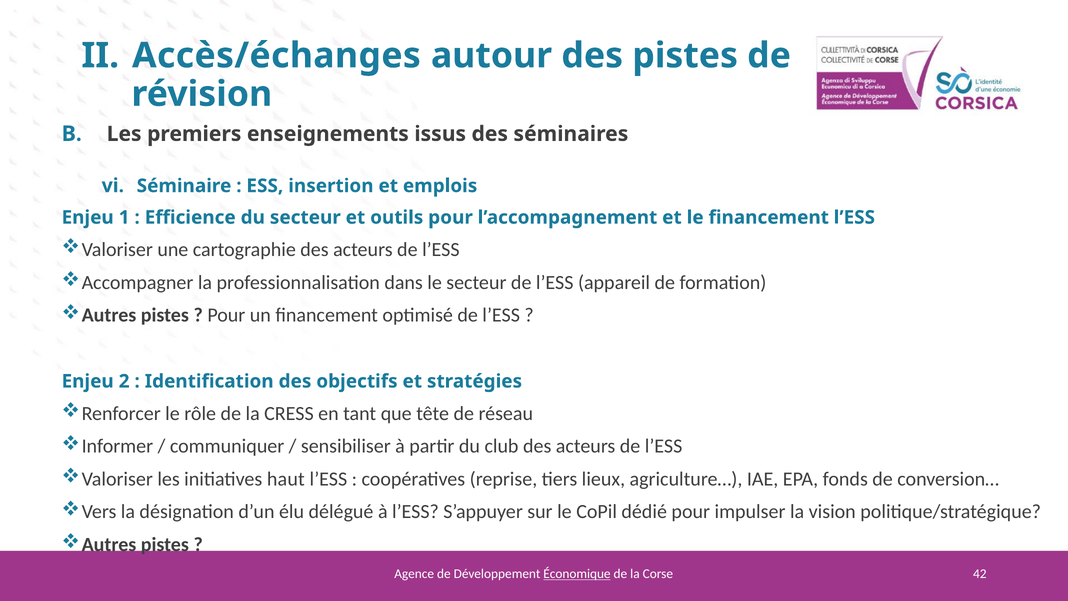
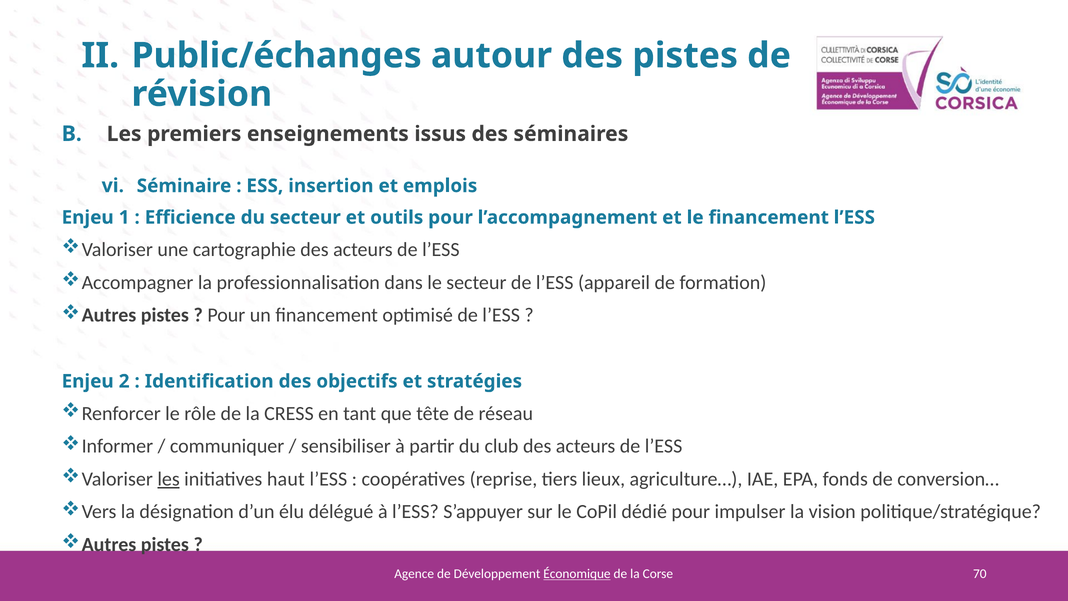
Accès/échanges: Accès/échanges -> Public/échanges
les at (169, 479) underline: none -> present
42: 42 -> 70
